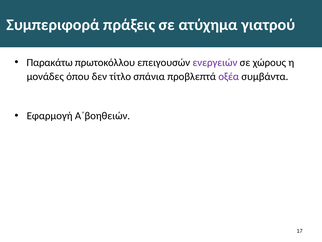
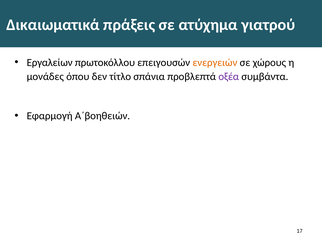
Συμπεριφορά: Συμπεριφορά -> Δικαιωματικά
Παρακάτω: Παρακάτω -> Εργαλείων
ενεργειών colour: purple -> orange
